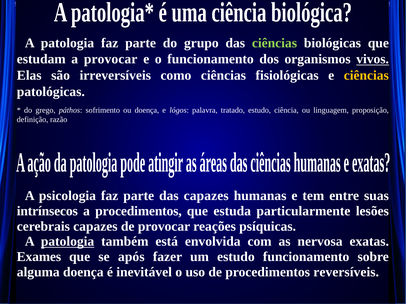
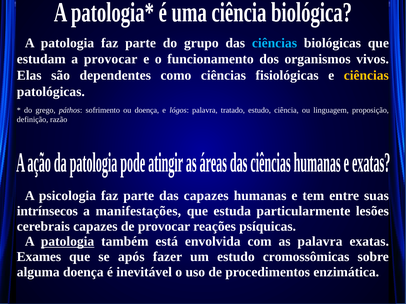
ciências at (274, 43) colour: light green -> light blue
vivos underline: present -> none
irreversíveis: irreversíveis -> dependentes
a procedimentos: procedimentos -> manifestações
as nervosa: nervosa -> palavra
estudo funcionamento: funcionamento -> cromossômicas
reversíveis: reversíveis -> enzimática
